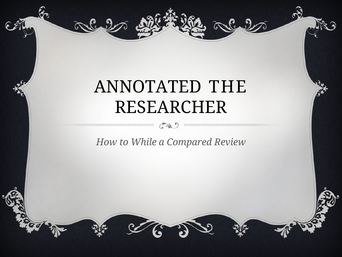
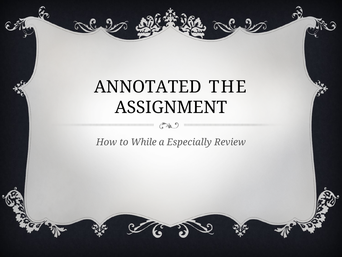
RESEARCHER: RESEARCHER -> ASSIGNMENT
Compared: Compared -> Especially
